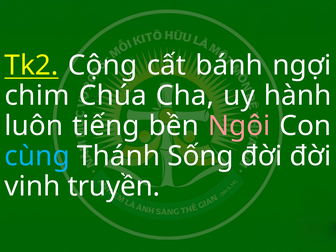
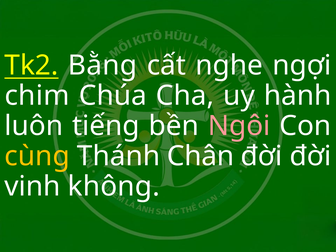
Cộng: Cộng -> Bằng
bánh: bánh -> nghe
cùng colour: light blue -> yellow
Sống: Sống -> Chân
truyền: truyền -> không
